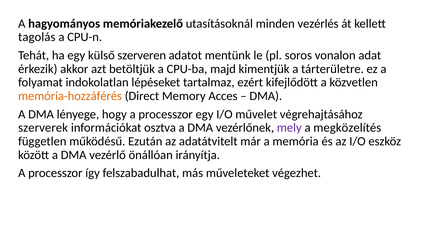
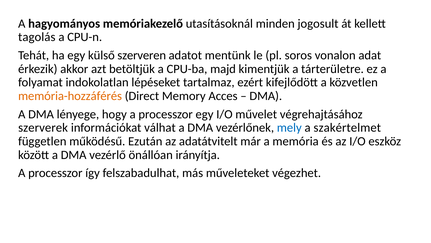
vezérlés: vezérlés -> jogosult
osztva: osztva -> válhat
mely colour: purple -> blue
megközelítés: megközelítés -> szakértelmet
